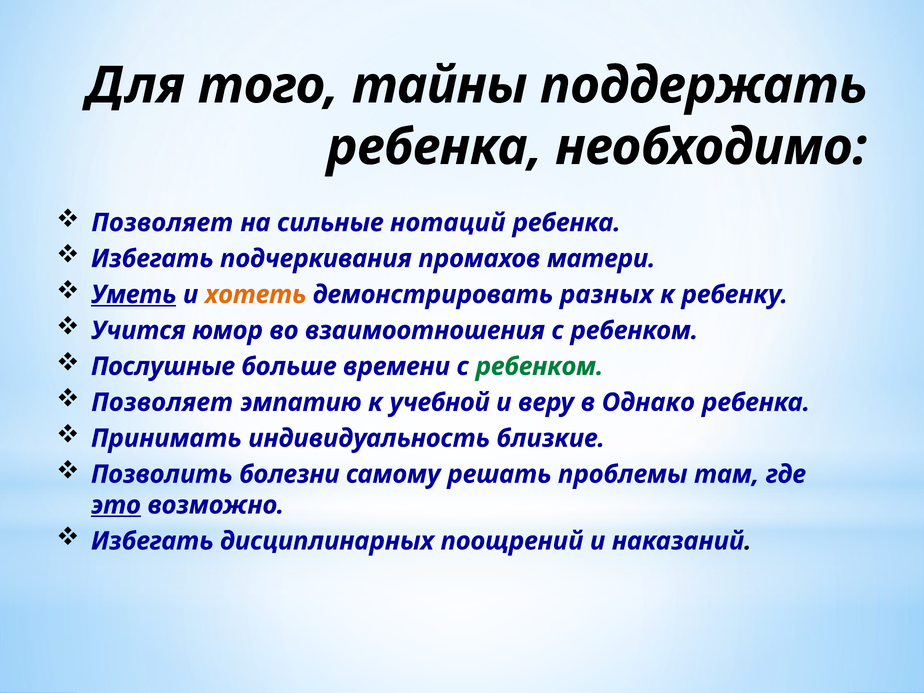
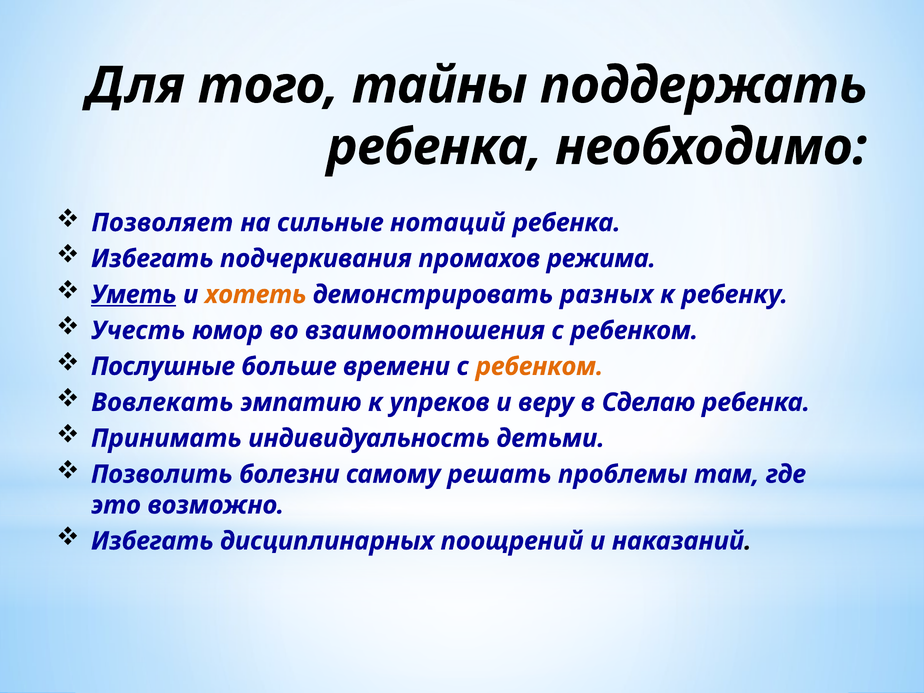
матери: матери -> режима
Учится: Учится -> Учесть
ребенком at (539, 366) colour: green -> orange
Позволяет at (162, 402): Позволяет -> Вовлекать
учебной: учебной -> упреков
Однако: Однако -> Сделаю
близкие: близкие -> детьми
это underline: present -> none
